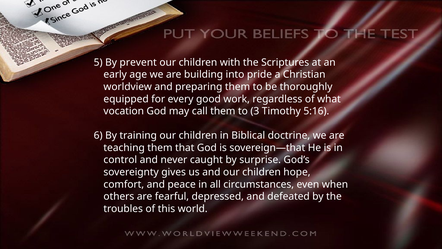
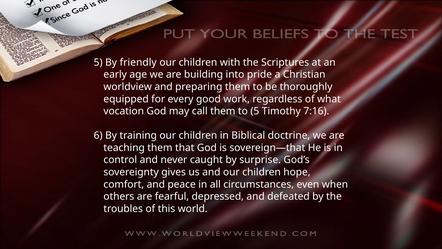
prevent: prevent -> friendly
to 3: 3 -> 5
5:16: 5:16 -> 7:16
